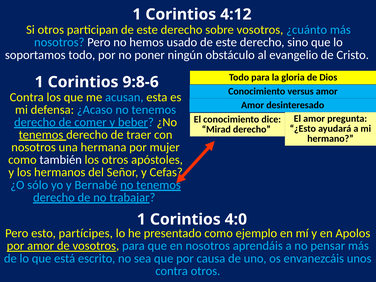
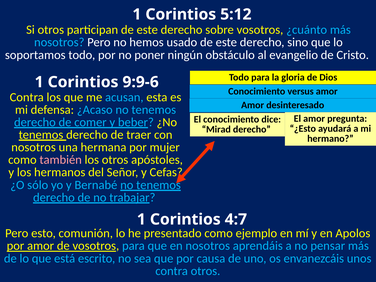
4:12: 4:12 -> 5:12
9:8-6: 9:8-6 -> 9:9-6
también colour: white -> pink
4:0: 4:0 -> 4:7
partícipes: partícipes -> comunión
